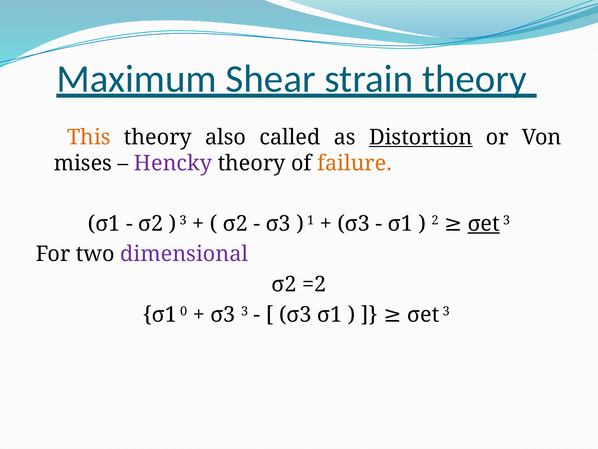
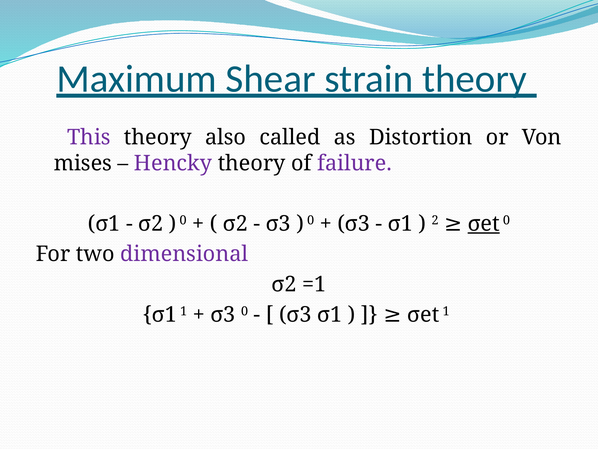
This colour: orange -> purple
Distortion underline: present -> none
failure colour: orange -> purple
3 at (507, 220): 3 -> 0
3 at (183, 220): 3 -> 0
1 at (311, 220): 1 -> 0
=2: =2 -> =1
3 at (446, 311): 3 -> 1
σ1 0: 0 -> 1
σ3 3: 3 -> 0
